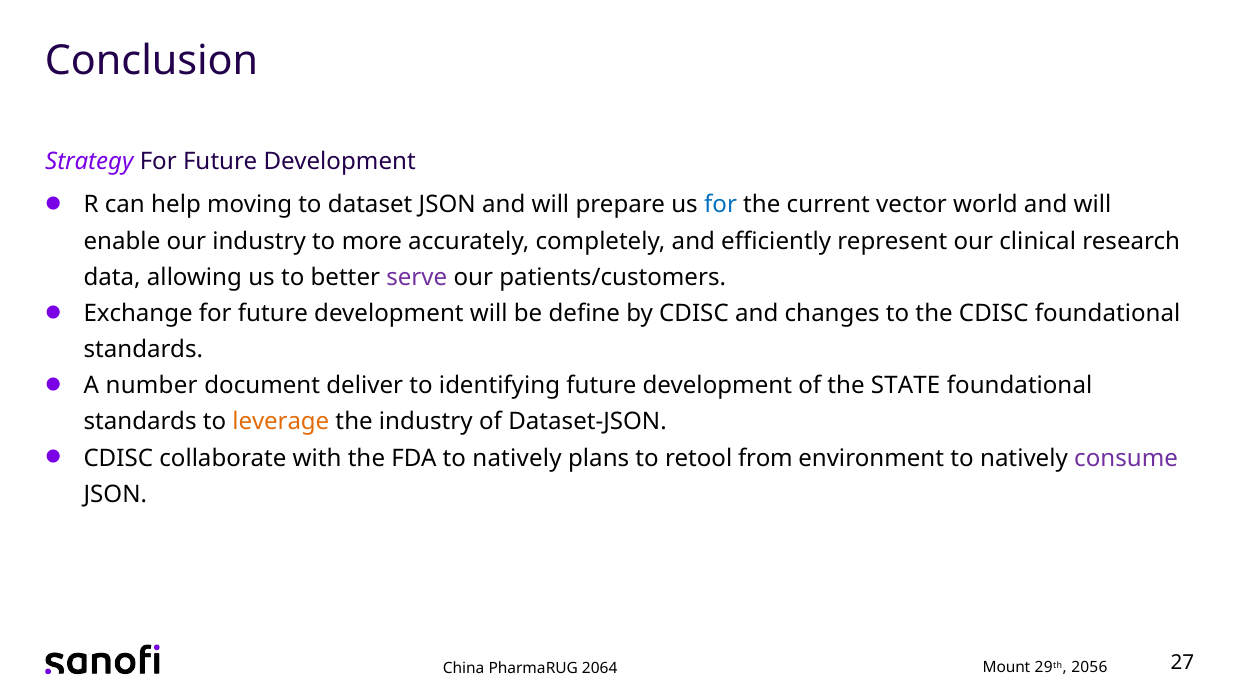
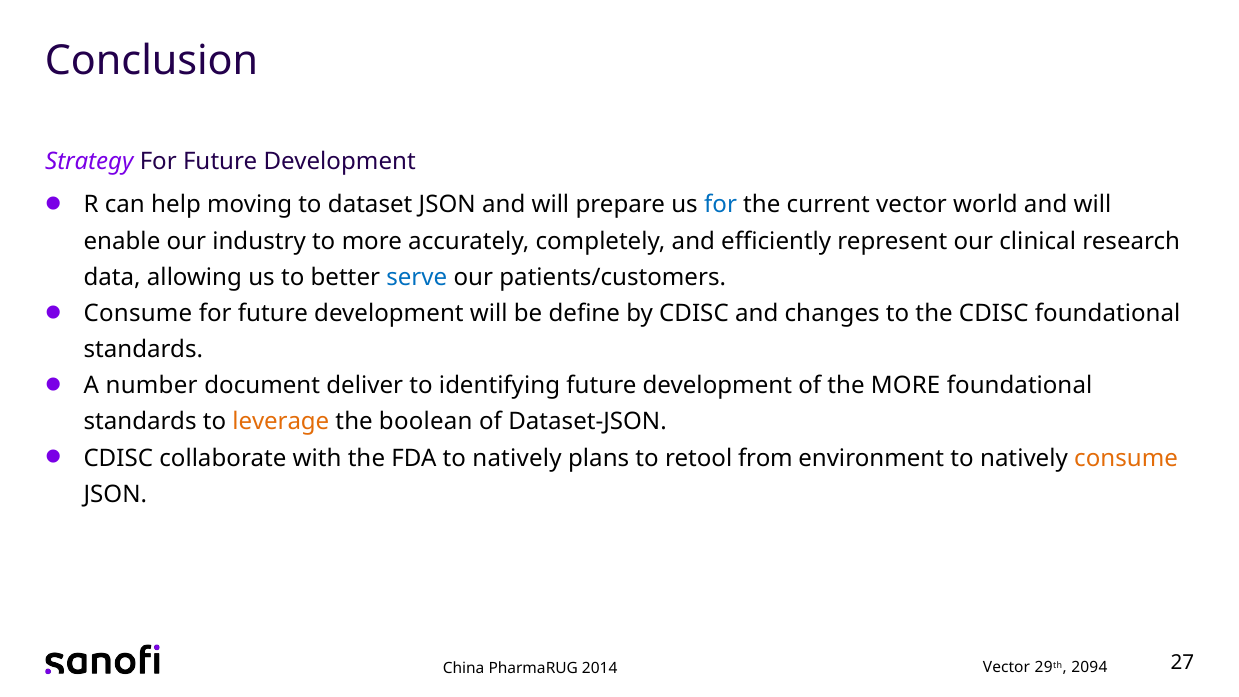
serve colour: purple -> blue
Exchange at (138, 313): Exchange -> Consume
the STATE: STATE -> MORE
the industry: industry -> boolean
consume at (1126, 458) colour: purple -> orange
Mount at (1007, 668): Mount -> Vector
2056: 2056 -> 2094
2064: 2064 -> 2014
